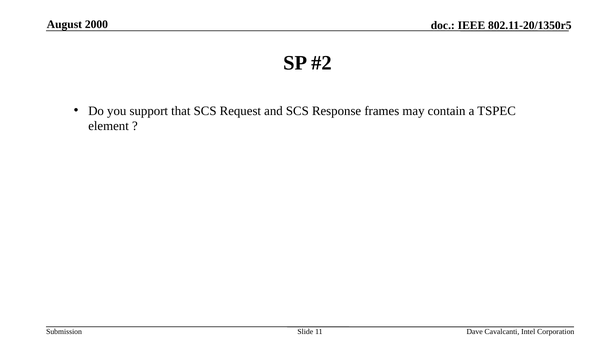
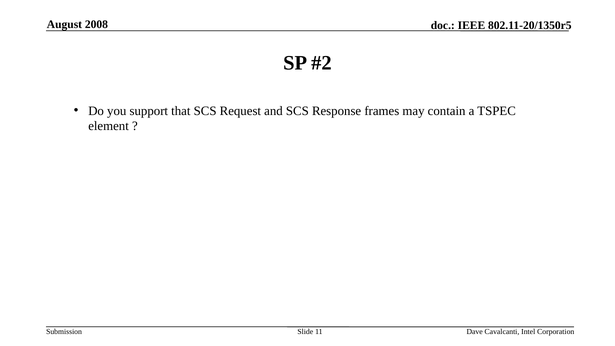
2000: 2000 -> 2008
